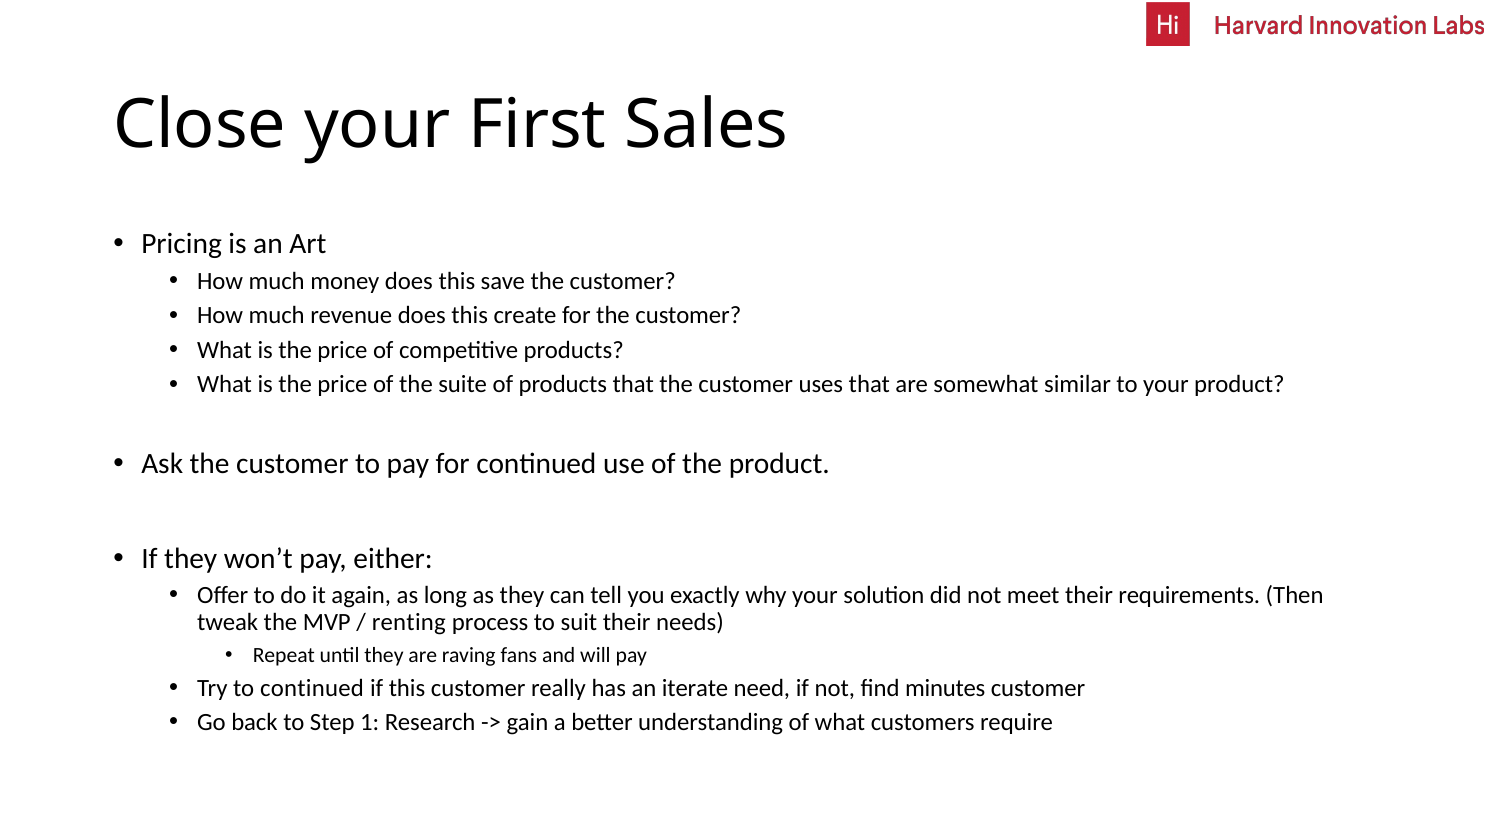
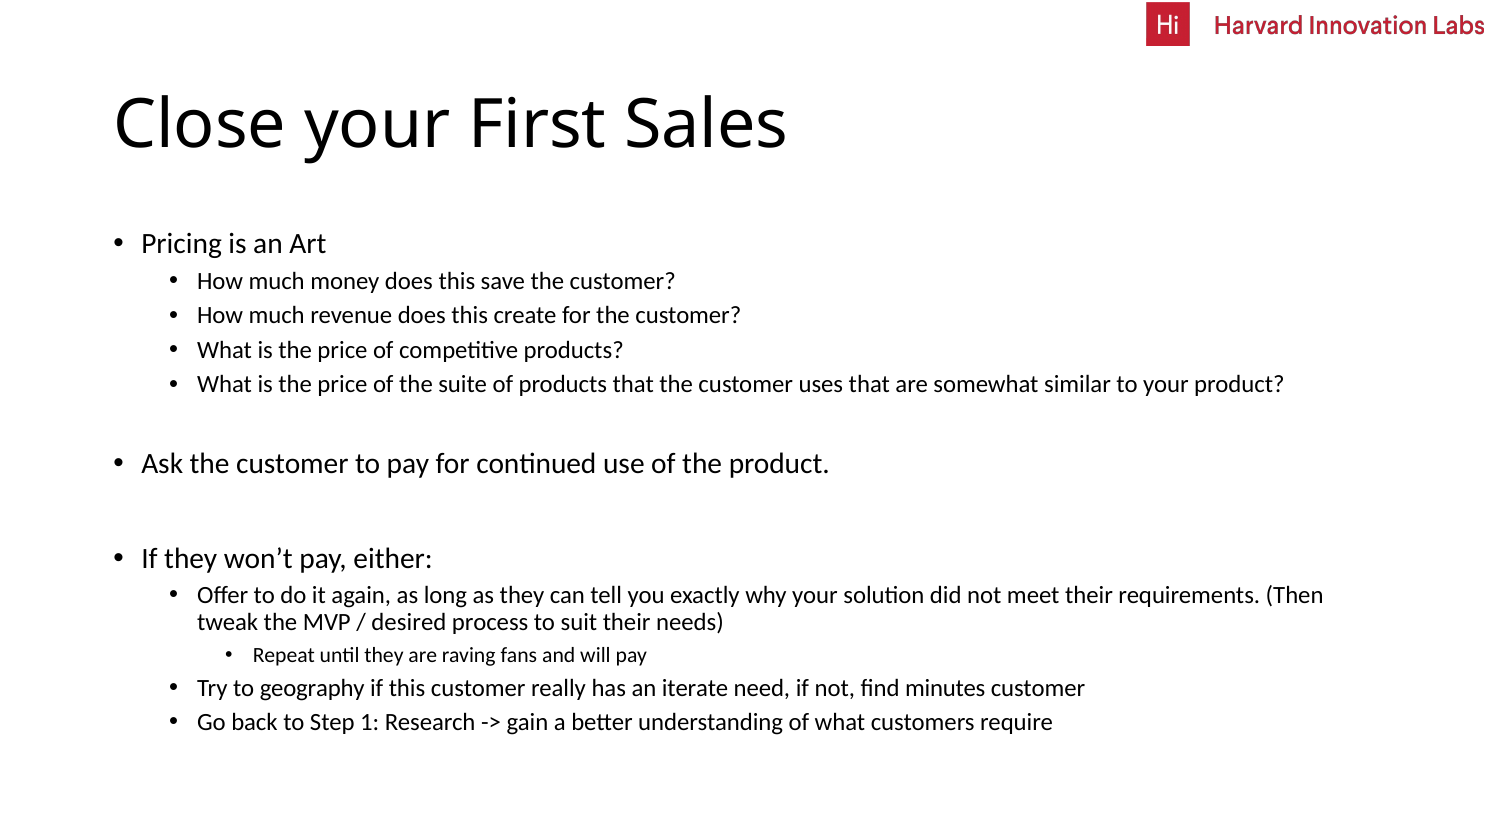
renting: renting -> desired
to continued: continued -> geography
